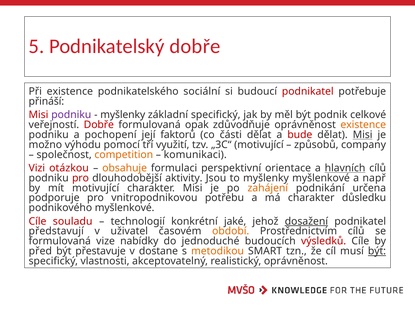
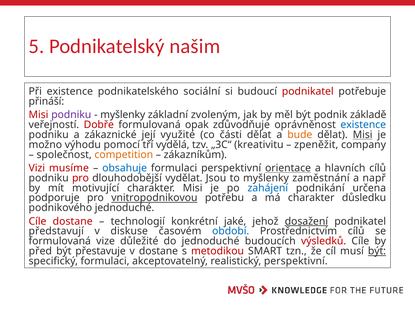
Podnikatelský dobře: dobře -> našim
základní specifický: specifický -> zvoleným
celkové: celkové -> základě
existence at (363, 125) colour: orange -> blue
pochopení: pochopení -> zákaznické
faktorů: faktorů -> využité
bude colour: red -> orange
využití: využití -> vydělá
„3C“ motivující: motivující -> kreativitu
způsobů: způsobů -> zpeněžit
komunikaci: komunikaci -> zákazníkům
otázkou: otázkou -> musíme
obsahuje colour: orange -> blue
orientace underline: none -> present
hlavních underline: present -> none
aktivity: aktivity -> vydělat
myšlenky myšlenkové: myšlenkové -> zaměstnání
zahájení colour: orange -> blue
vnitropodnikovou underline: none -> present
podnikového myšlenkové: myšlenkové -> jednoduché
Cíle souladu: souladu -> dostane
uživatel: uživatel -> diskuse
období colour: orange -> blue
nabídky: nabídky -> důležité
metodikou colour: orange -> red
specifický vlastnosti: vlastnosti -> formulaci
realistický oprávněnost: oprávněnost -> perspektivní
